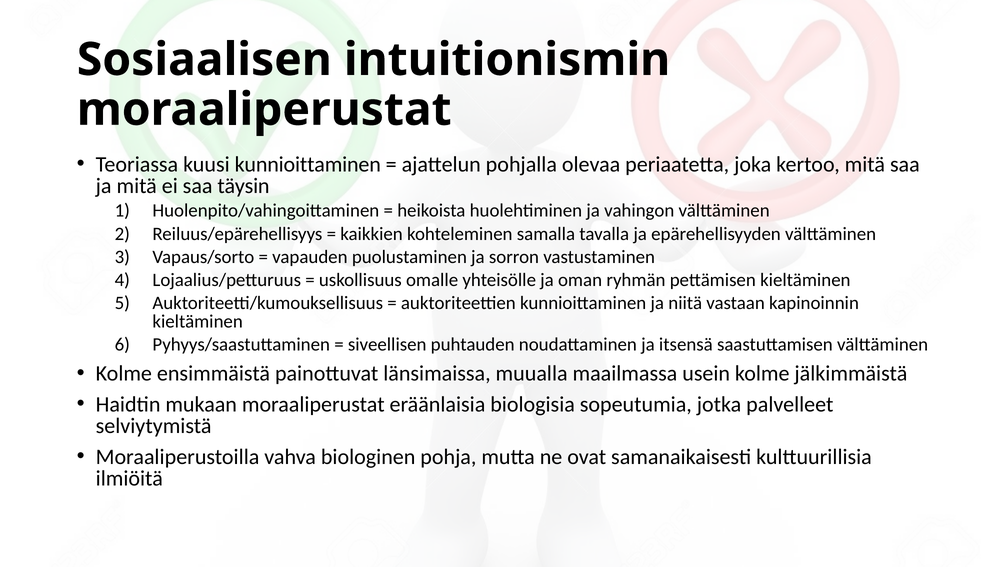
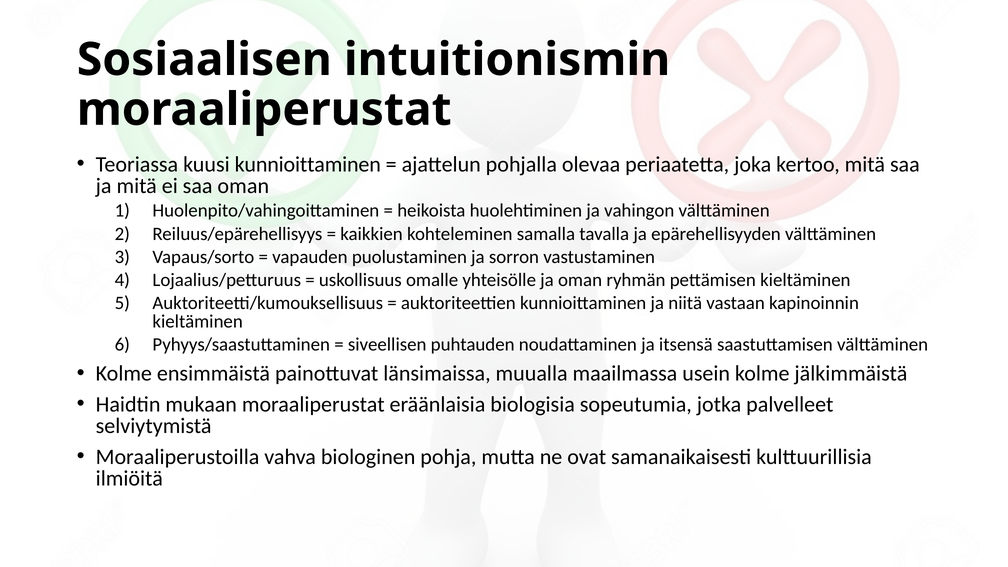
saa täysin: täysin -> oman
